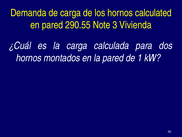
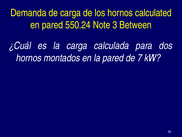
290.55: 290.55 -> 550.24
Vivienda: Vivienda -> Between
1: 1 -> 7
